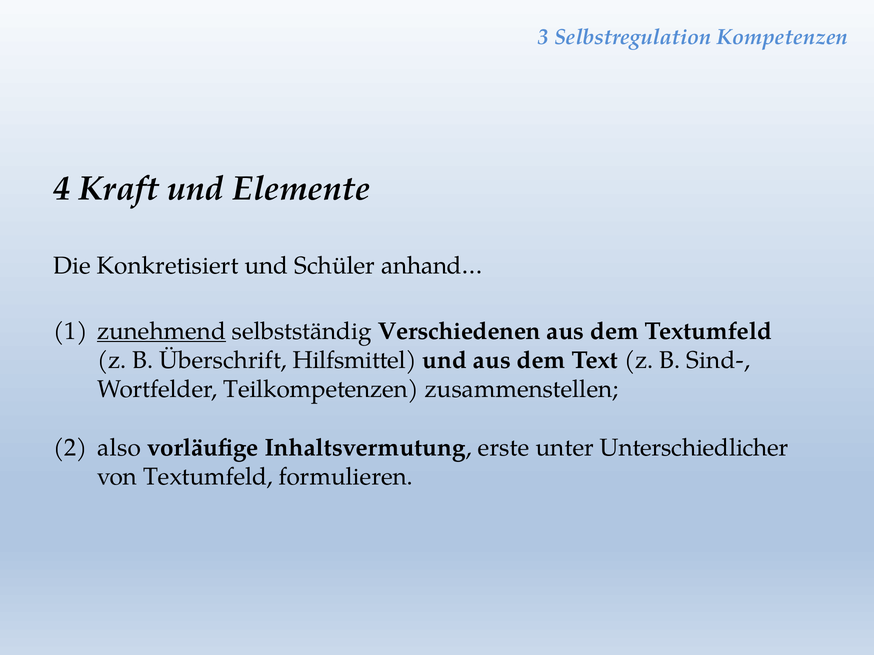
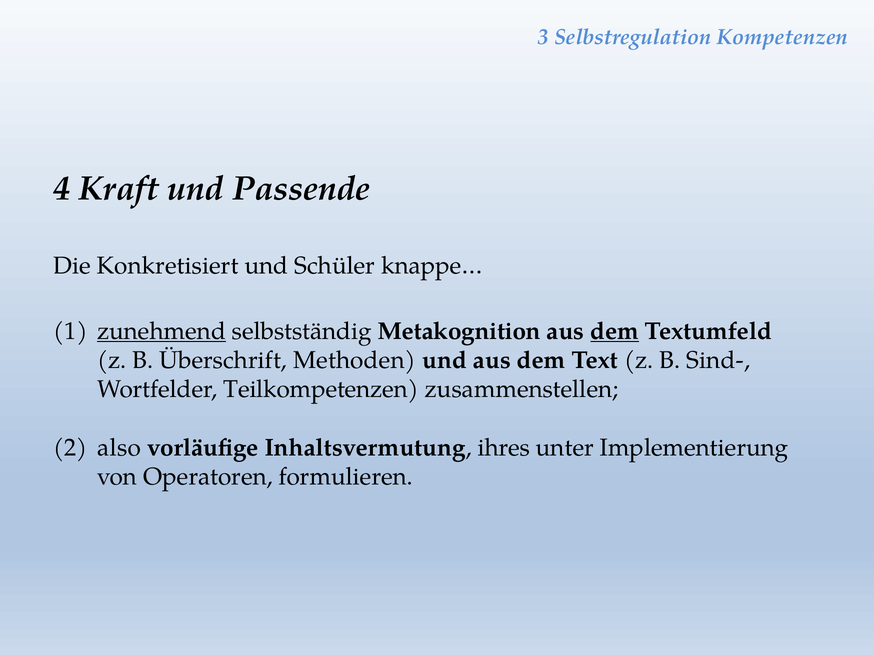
Elemente: Elemente -> Passende
anhand…: anhand… -> knappe…
Verschiedenen: Verschiedenen -> Metakognition
dem at (615, 331) underline: none -> present
Hilfsmittel: Hilfsmittel -> Methoden
erste: erste -> ihres
Unterschiedlicher: Unterschiedlicher -> Implementierung
von Textumfeld: Textumfeld -> Operatoren
